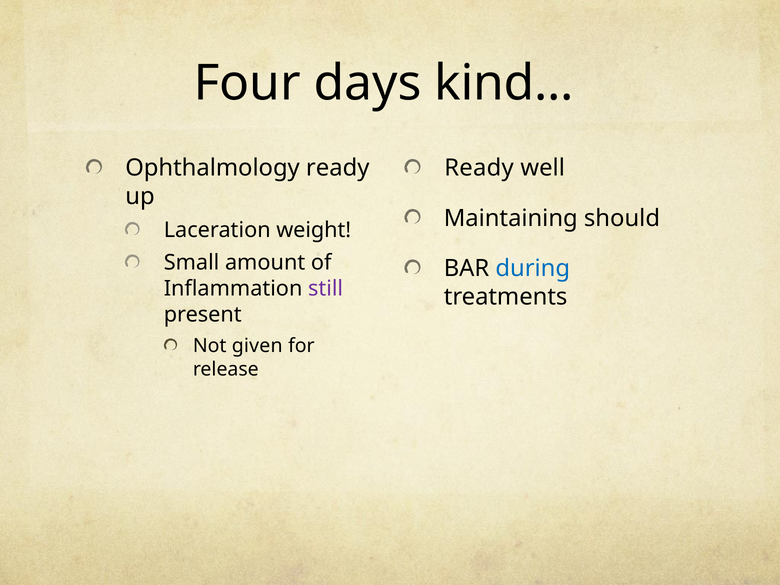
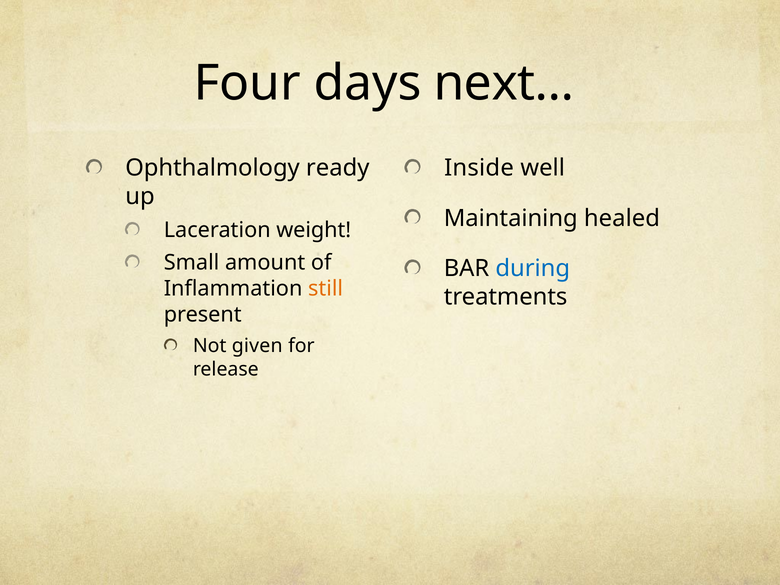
kind…: kind… -> next…
Ready at (479, 168): Ready -> Inside
should: should -> healed
still colour: purple -> orange
